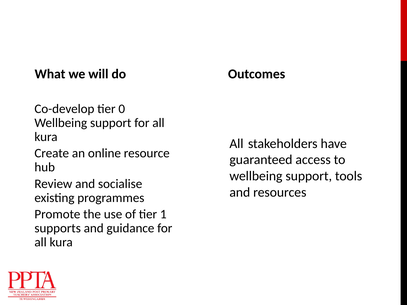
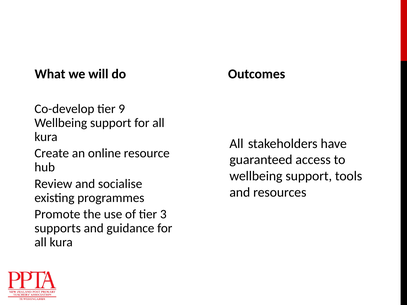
0: 0 -> 9
1: 1 -> 3
